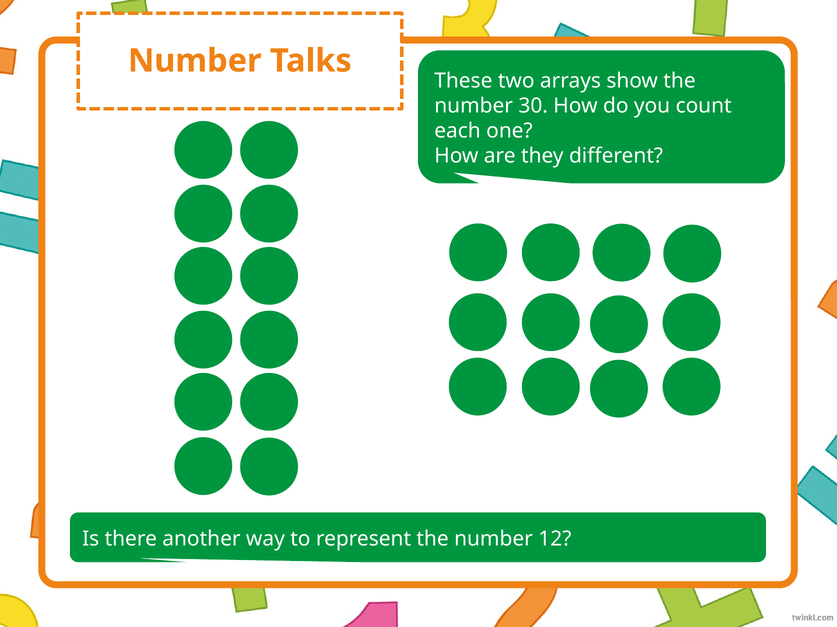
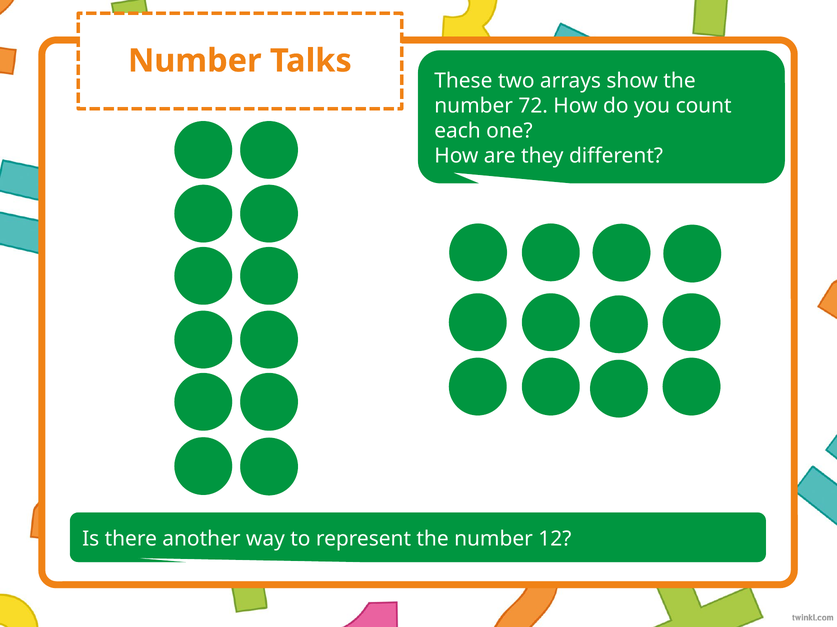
30: 30 -> 72
